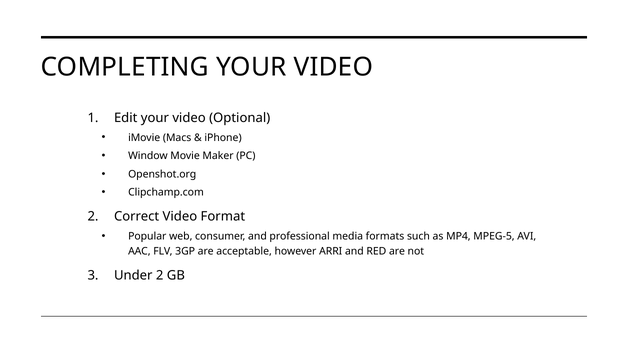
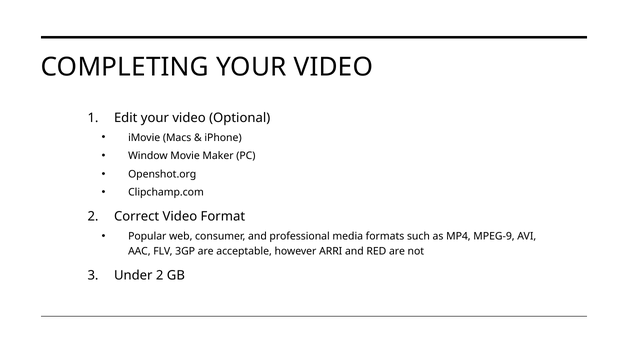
MPEG-5: MPEG-5 -> MPEG-9
